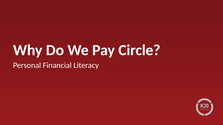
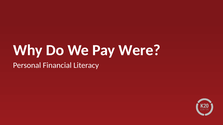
Circle: Circle -> Were
